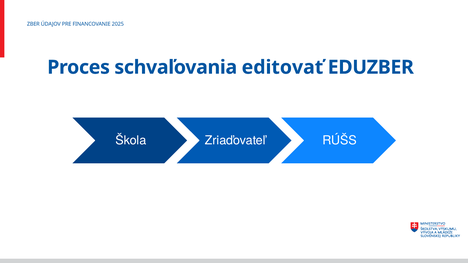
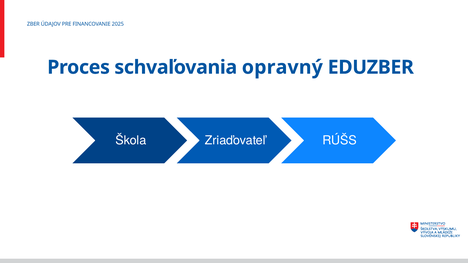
editovať: editovať -> opravný
